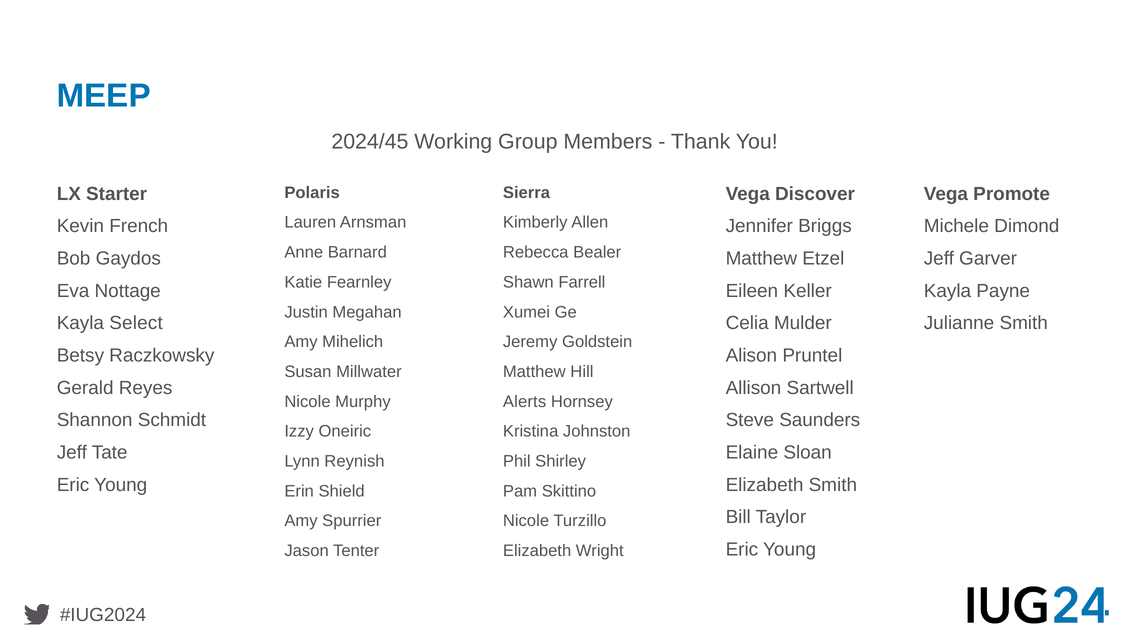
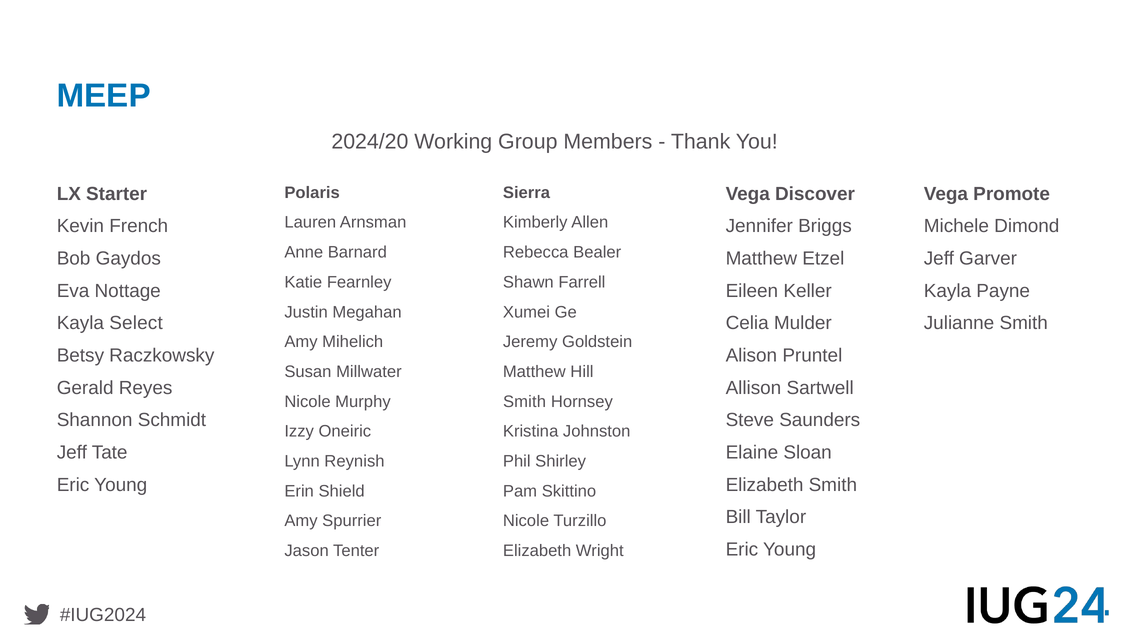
2024/45: 2024/45 -> 2024/20
Alerts at (525, 401): Alerts -> Smith
